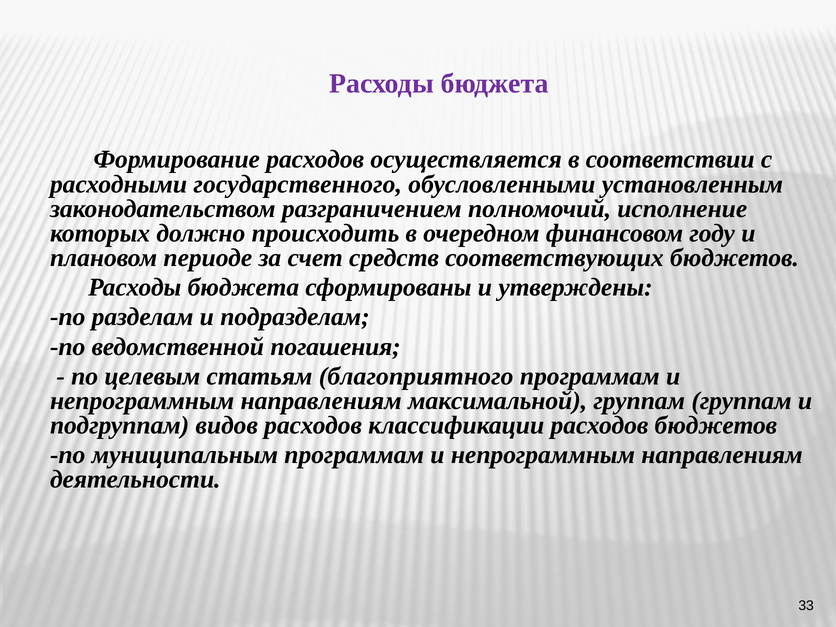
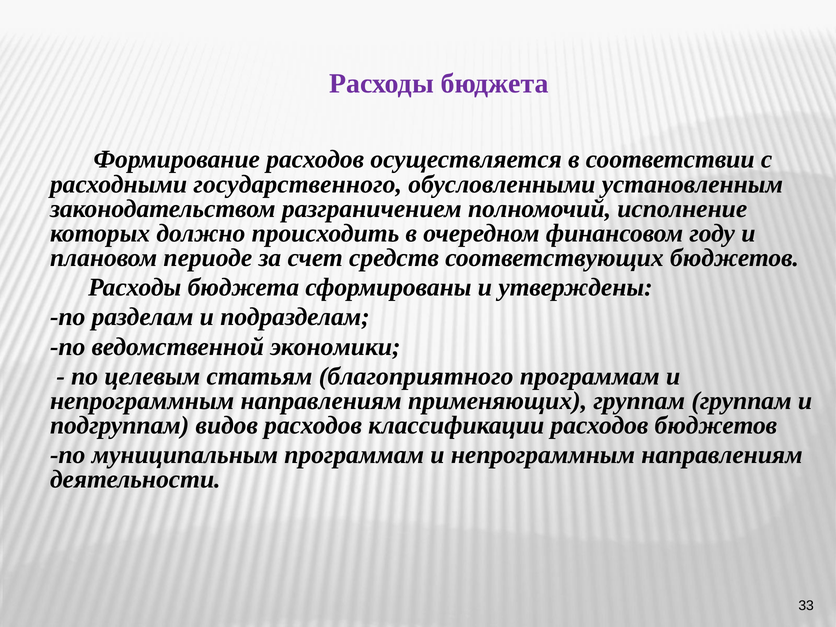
погашения: погашения -> экономики
максимальной: максимальной -> применяющих
